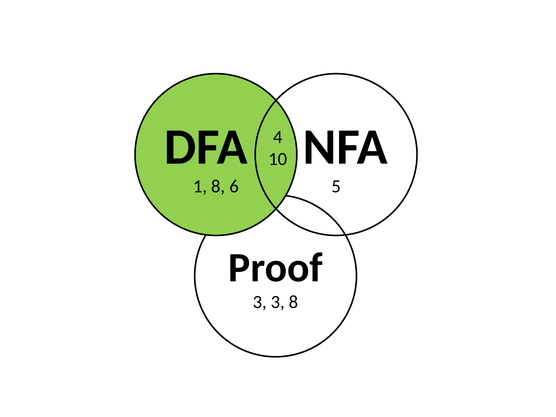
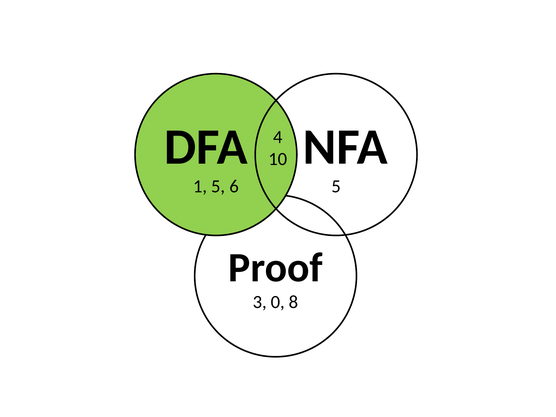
1 8: 8 -> 5
3 3: 3 -> 0
